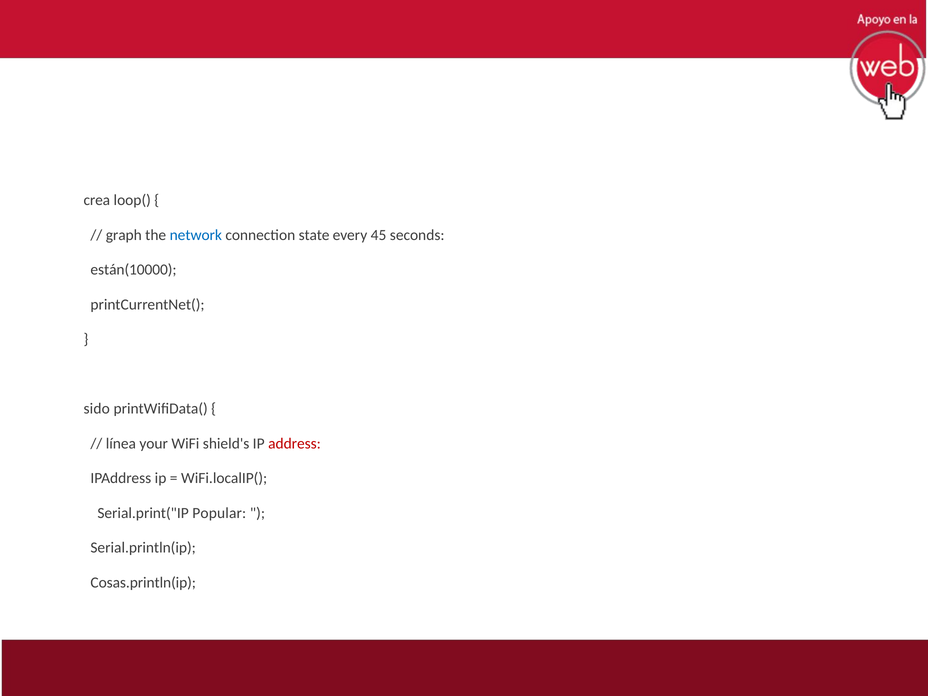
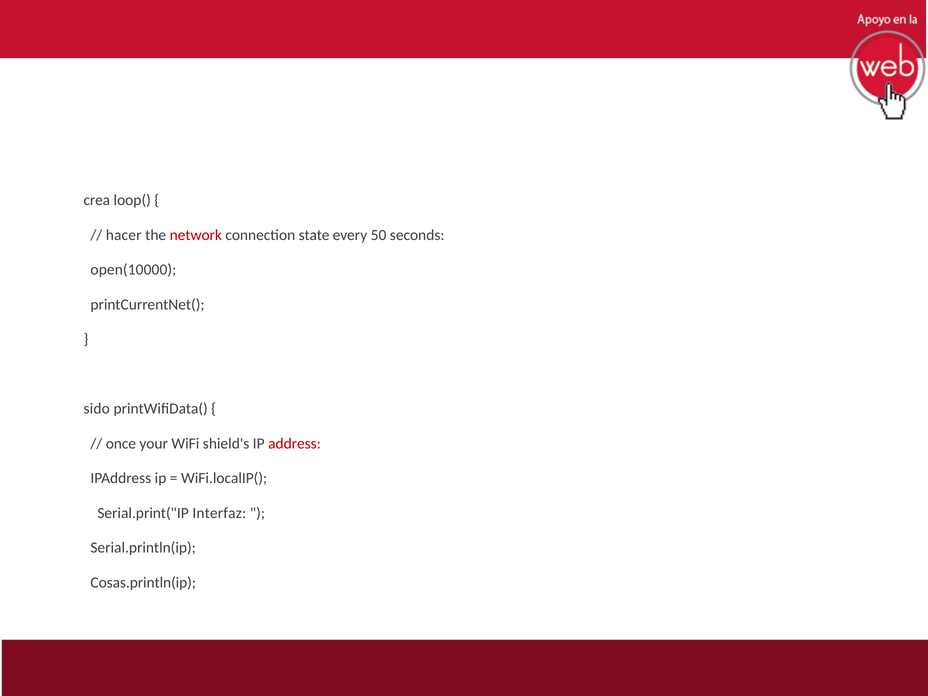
graph: graph -> hacer
network colour: blue -> red
45: 45 -> 50
están(10000: están(10000 -> open(10000
línea: línea -> once
Popular: Popular -> Interfaz
